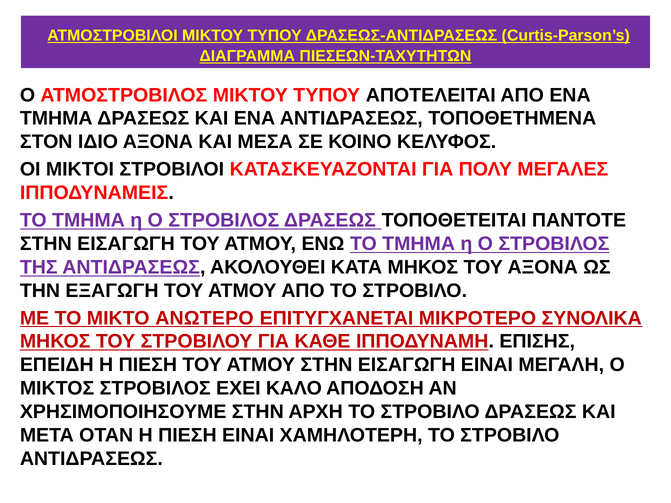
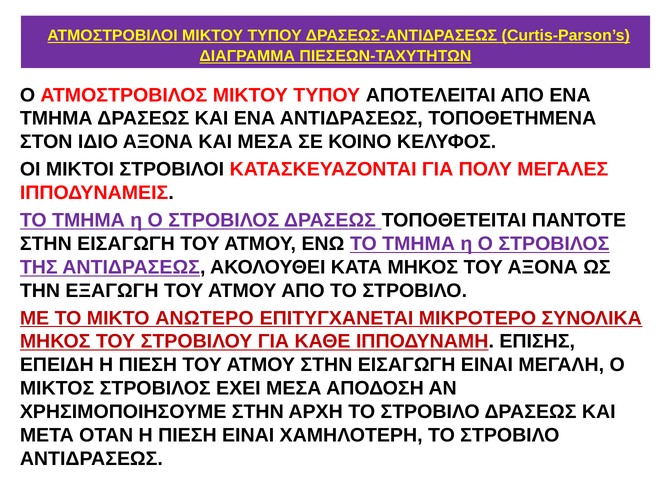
ΕΧΕΙ ΚΑΛΟ: ΚΑΛΟ -> ΜΕΣΑ
